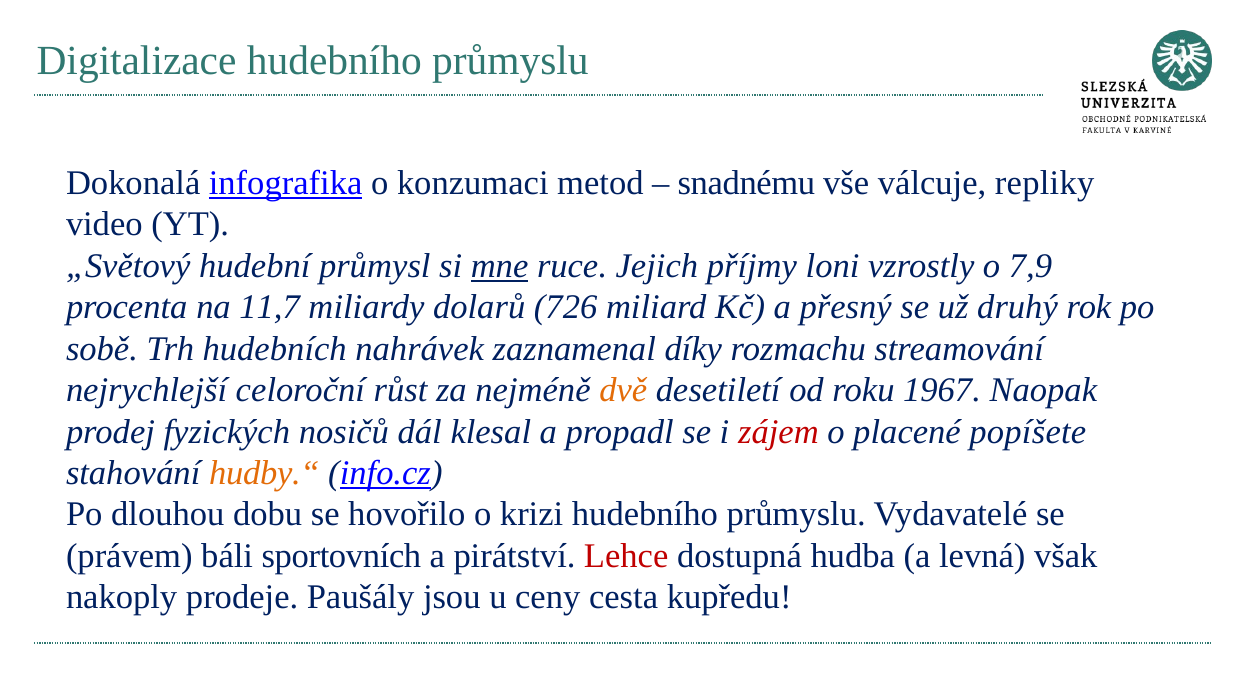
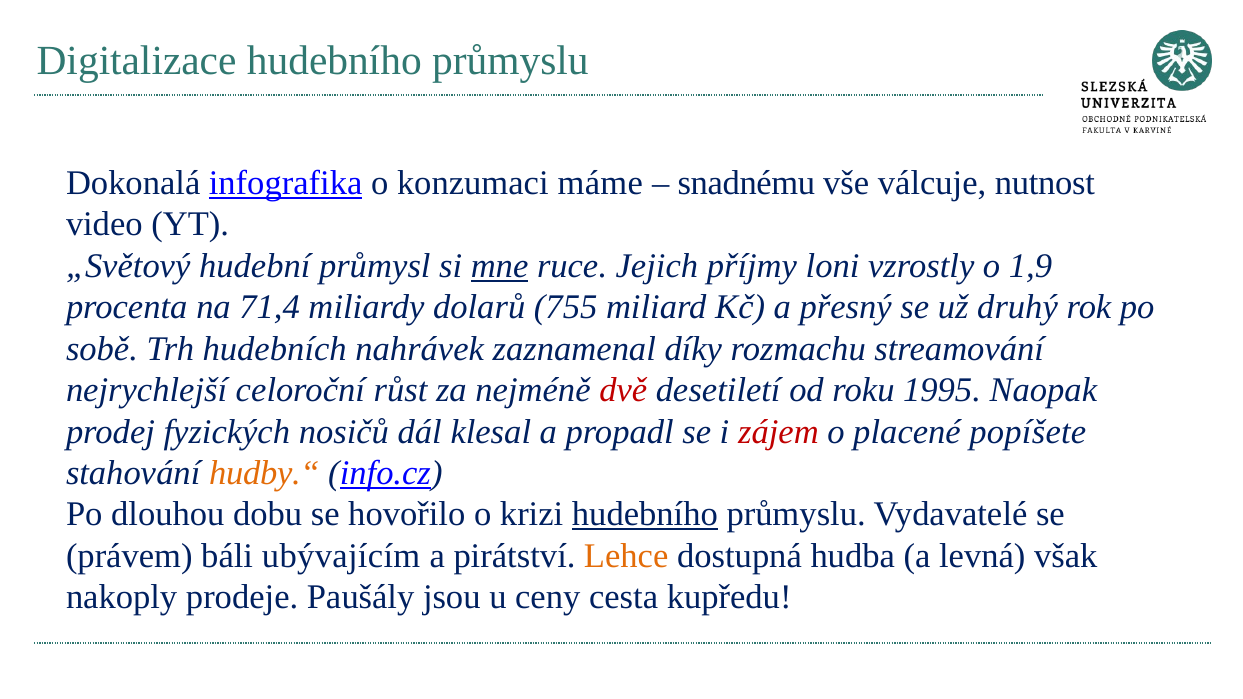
metod: metod -> máme
repliky: repliky -> nutnost
7,9: 7,9 -> 1,9
11,7: 11,7 -> 71,4
726: 726 -> 755
dvě colour: orange -> red
1967: 1967 -> 1995
hudebního at (645, 515) underline: none -> present
sportovních: sportovních -> ubývajícím
Lehce colour: red -> orange
